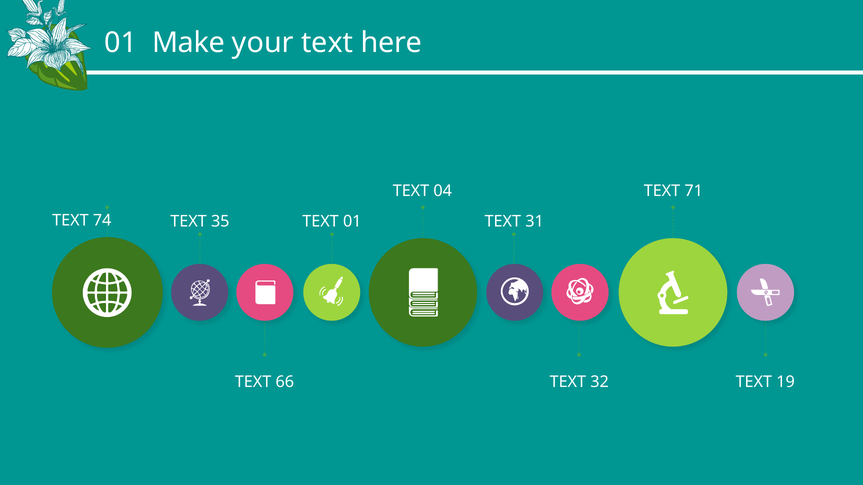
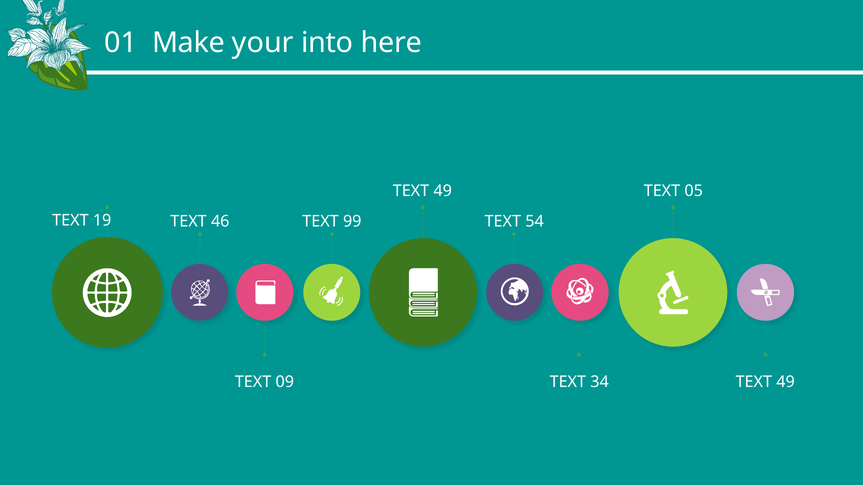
your text: text -> into
04 at (443, 191): 04 -> 49
71: 71 -> 05
74: 74 -> 19
35: 35 -> 46
TEXT 01: 01 -> 99
31: 31 -> 54
66: 66 -> 09
32: 32 -> 34
19 at (786, 382): 19 -> 49
